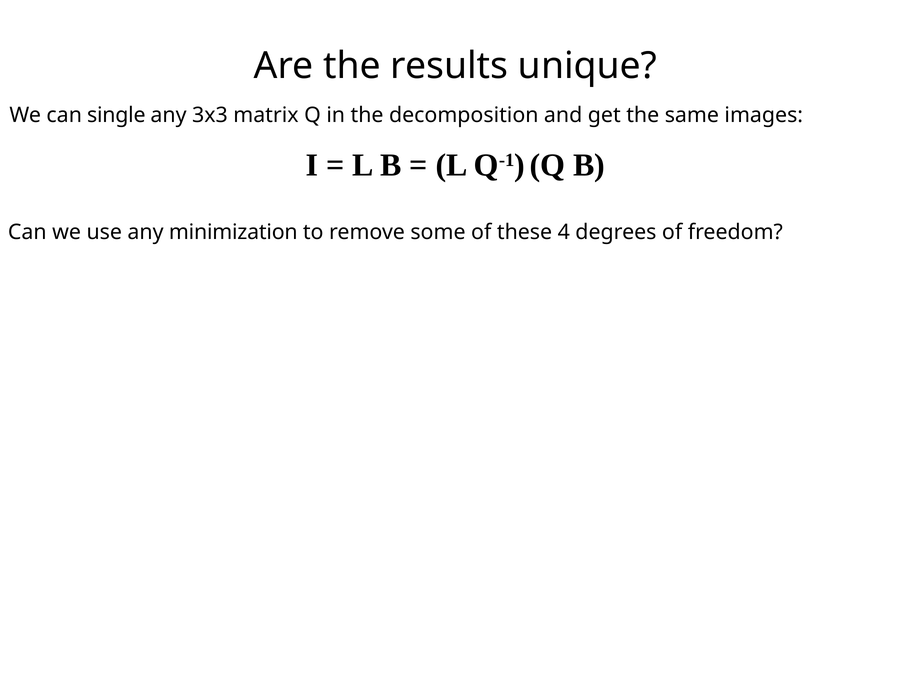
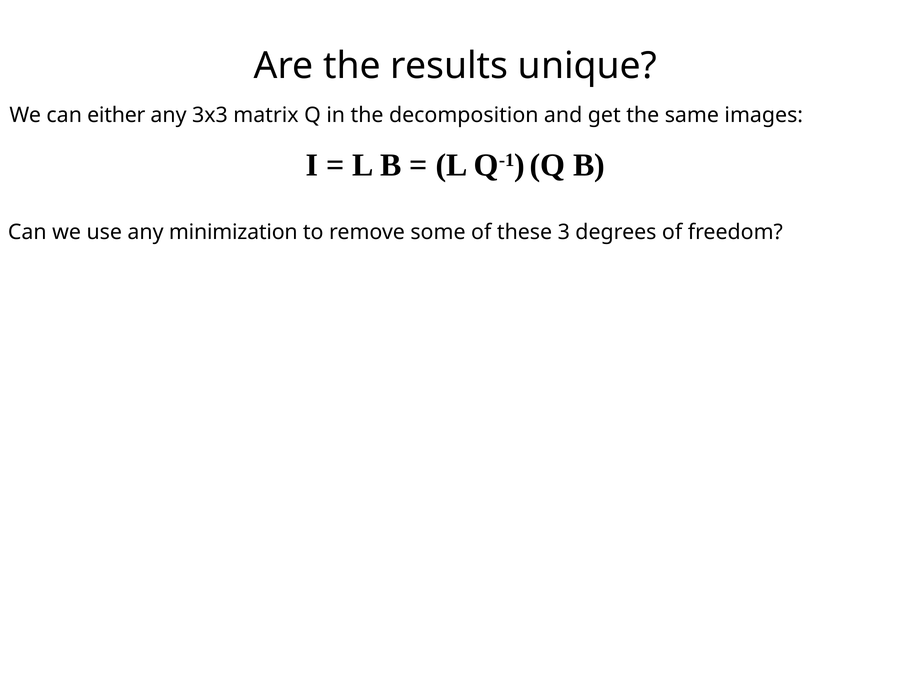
single: single -> either
4: 4 -> 3
